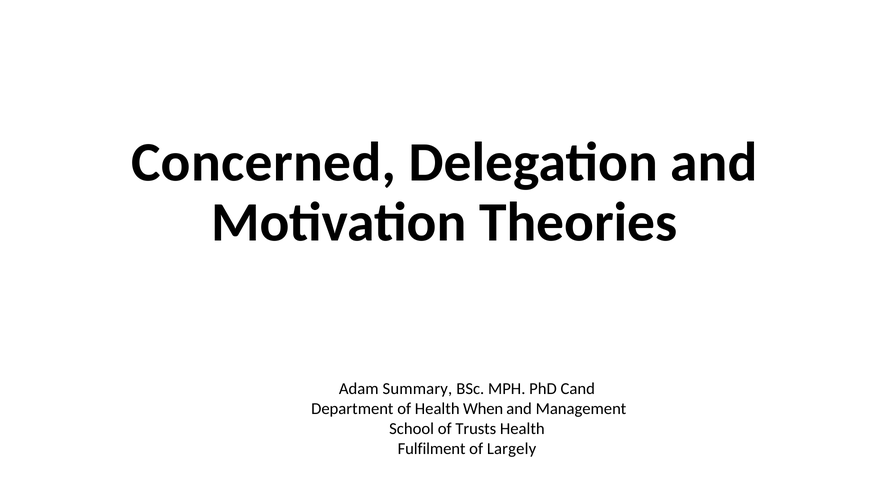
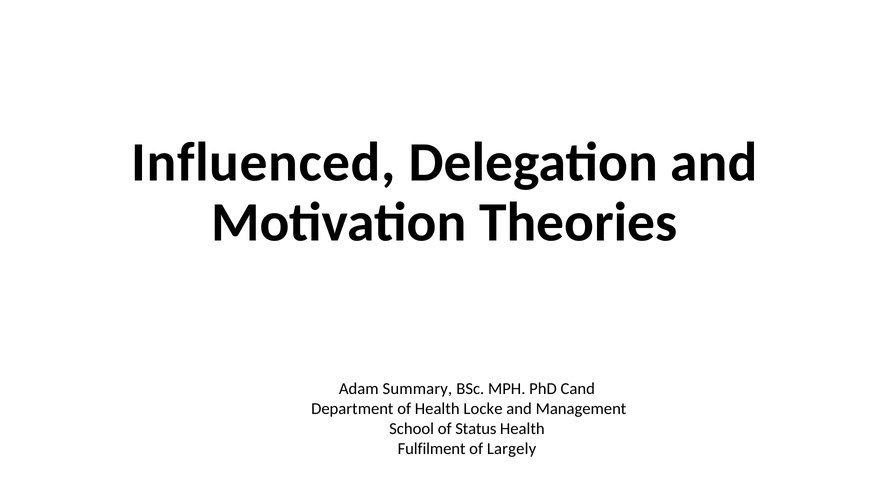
Concerned: Concerned -> Influenced
When: When -> Locke
Trusts: Trusts -> Status
